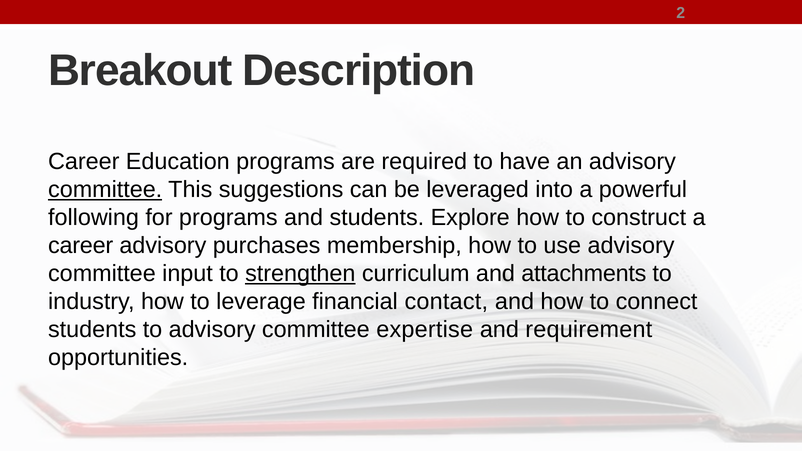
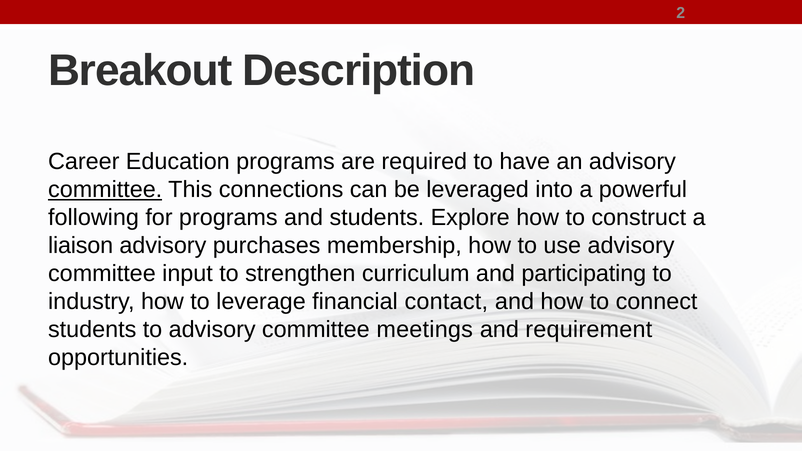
suggestions: suggestions -> connections
career at (81, 246): career -> liaison
strengthen underline: present -> none
attachments: attachments -> participating
expertise: expertise -> meetings
